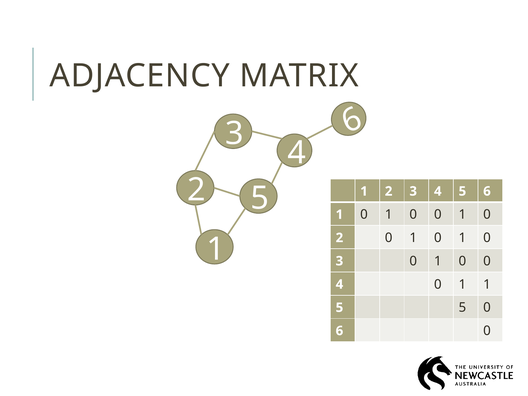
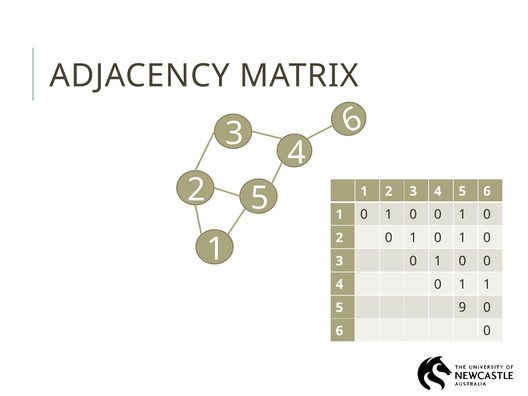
5 5: 5 -> 9
